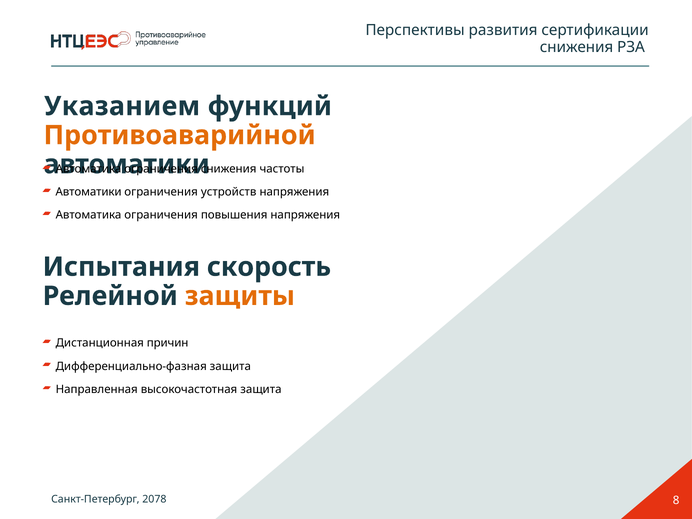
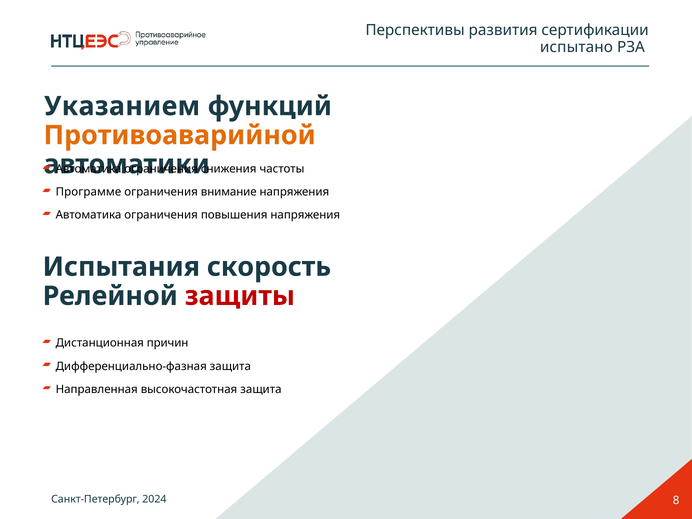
снижения at (577, 47): снижения -> испытано
Автоматики at (89, 192): Автоматики -> Программе
устройств: устройств -> внимание
защиты colour: orange -> red
2078: 2078 -> 2024
